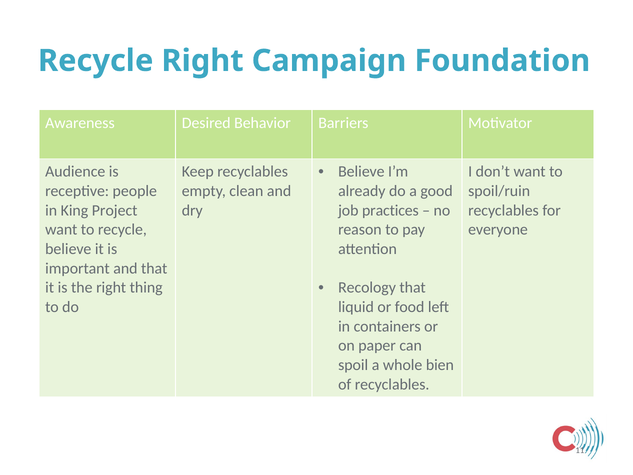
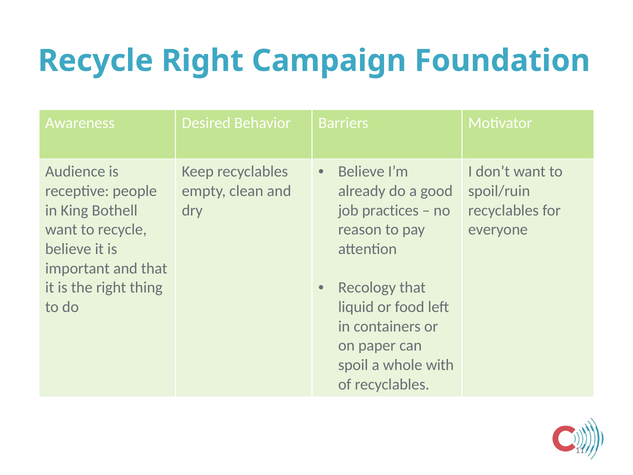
Project: Project -> Bothell
bien: bien -> with
